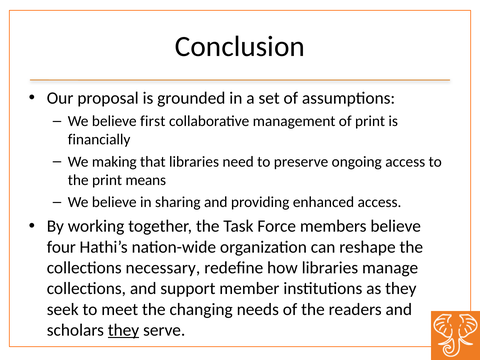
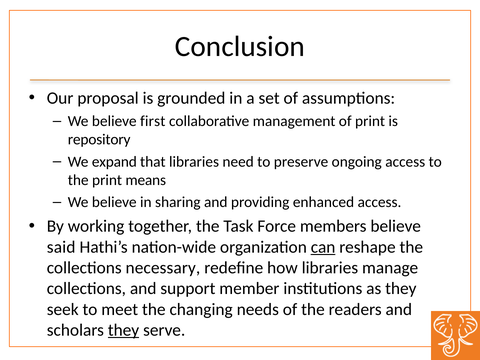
financially: financially -> repository
making: making -> expand
four: four -> said
can underline: none -> present
